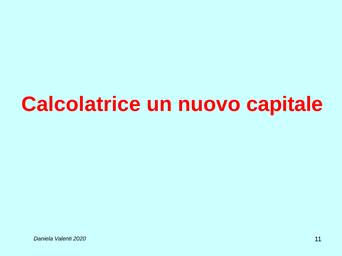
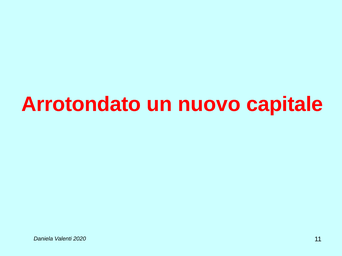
Calcolatrice: Calcolatrice -> Arrotondato
